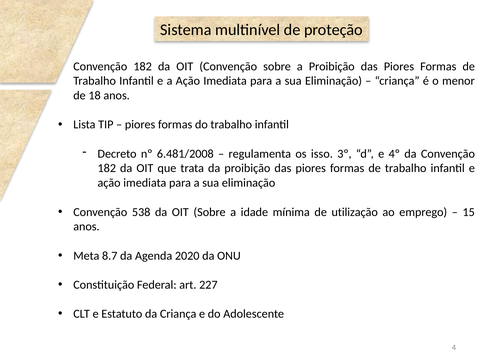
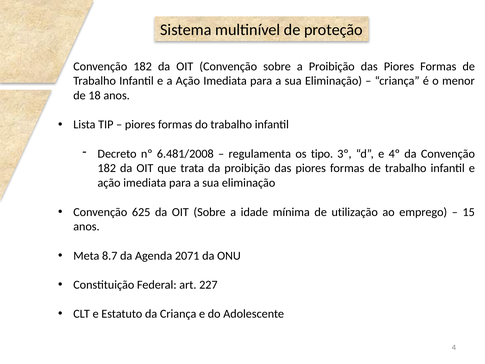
isso: isso -> tipo
538: 538 -> 625
2020: 2020 -> 2071
